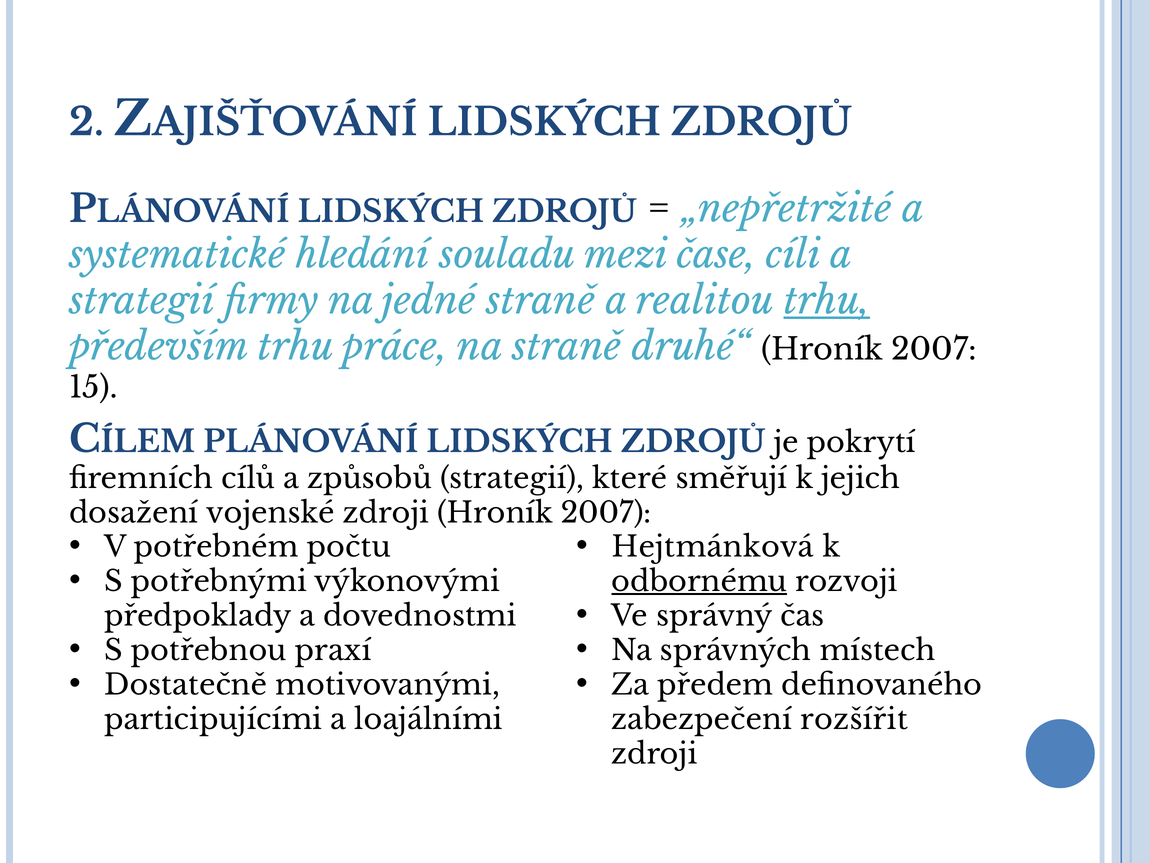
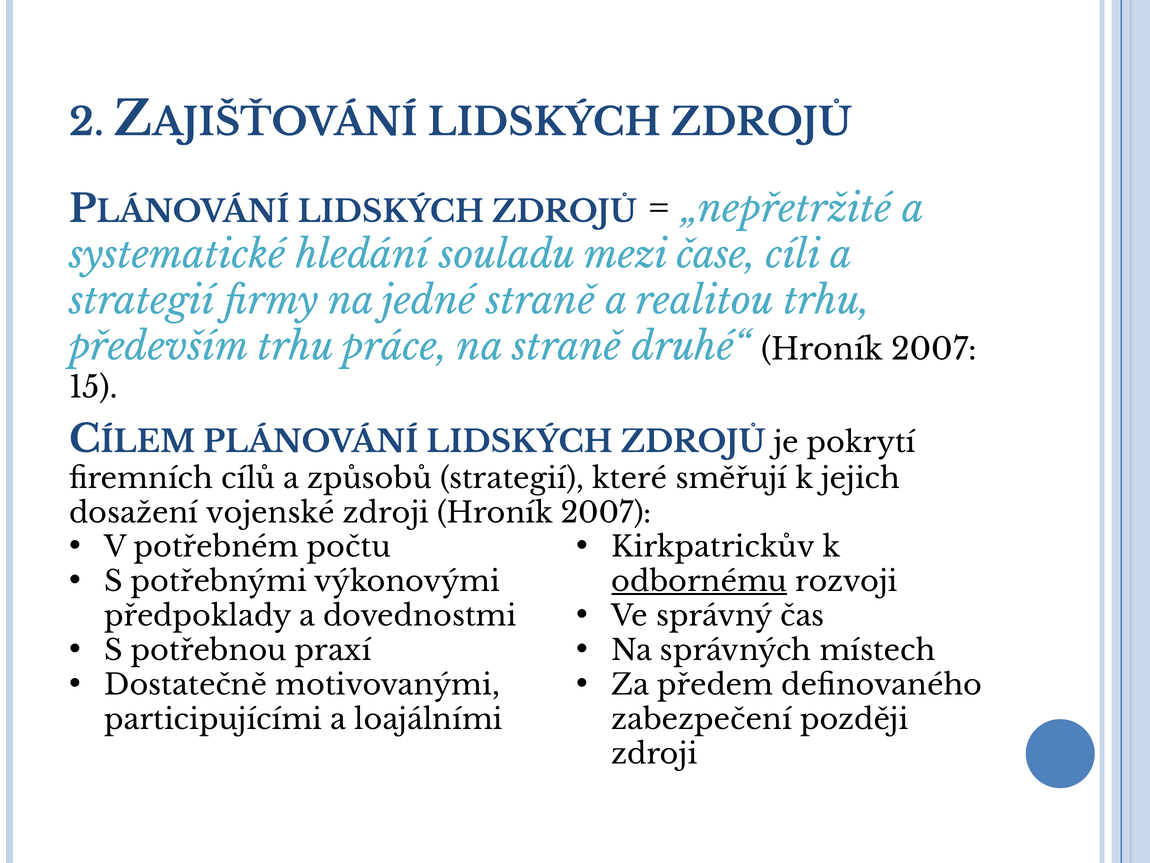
trhu at (827, 301) underline: present -> none
Hejtmánková: Hejtmánková -> Kirkpatrickův
rozšířit: rozšířit -> později
